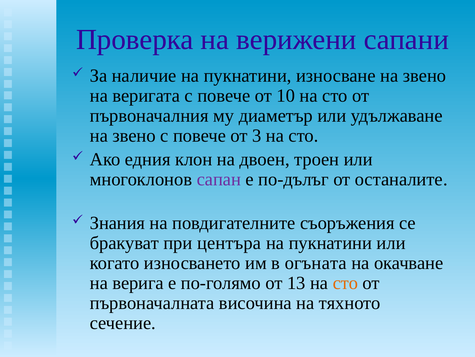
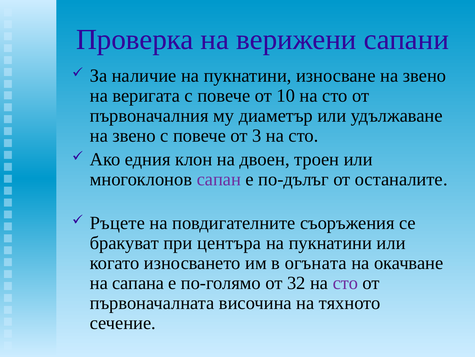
Знания: Знания -> Ръцете
верига: верига -> сапана
13: 13 -> 32
сто at (345, 283) colour: orange -> purple
